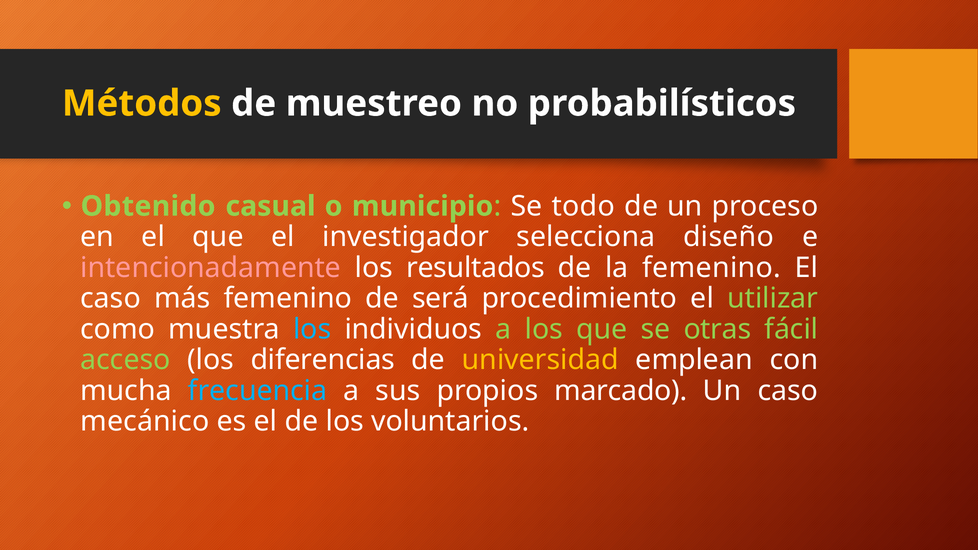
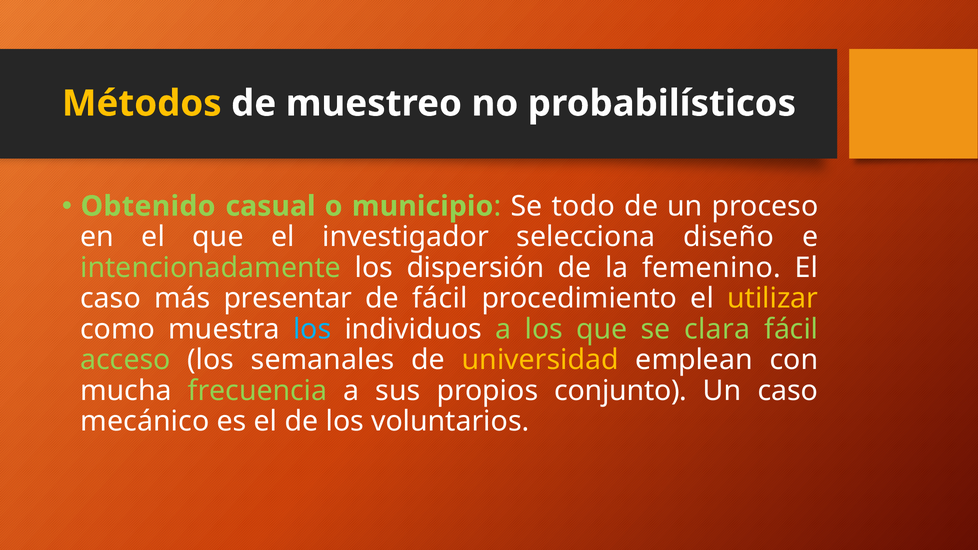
intencionadamente colour: pink -> light green
resultados: resultados -> dispersión
más femenino: femenino -> presentar
de será: será -> fácil
utilizar colour: light green -> yellow
otras: otras -> clara
diferencias: diferencias -> semanales
frecuencia colour: light blue -> light green
marcado: marcado -> conjunto
